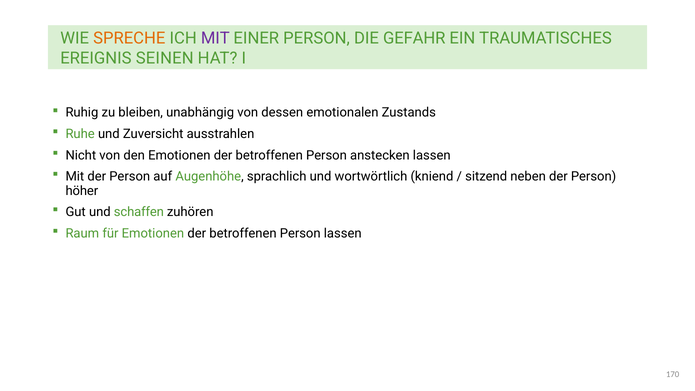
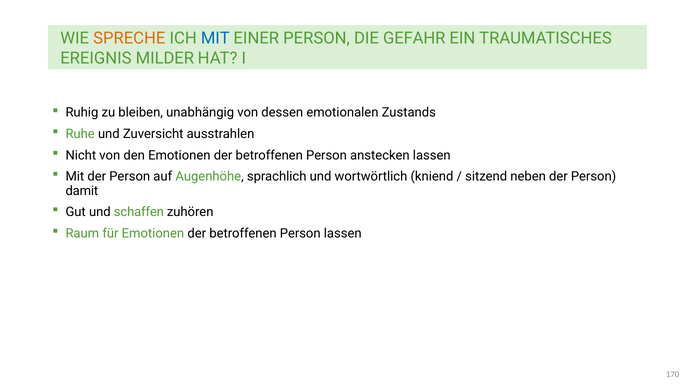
MIT at (215, 38) colour: purple -> blue
SEINEN: SEINEN -> MILDER
höher: höher -> damit
